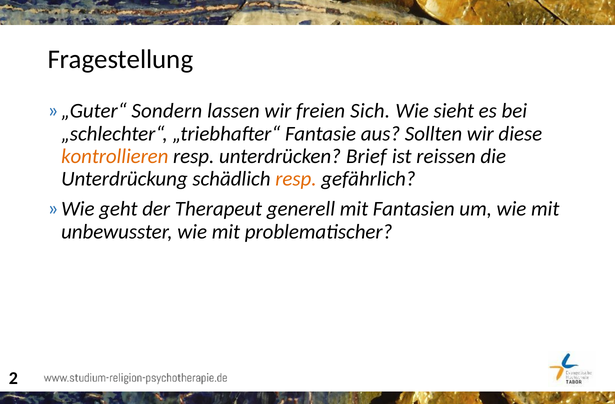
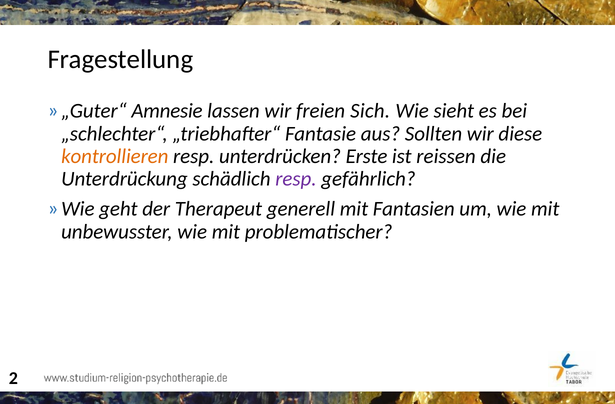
Sondern: Sondern -> Amnesie
Brief: Brief -> Erste
resp at (296, 179) colour: orange -> purple
